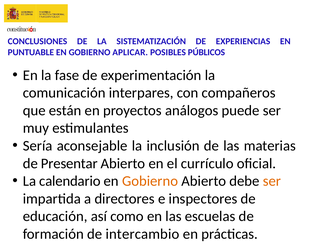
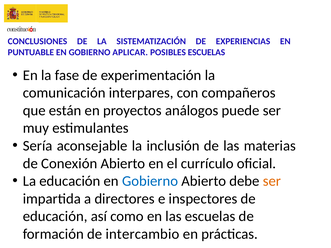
POSIBLES PÚBLICOS: PÚBLICOS -> ESCUELAS
Presentar: Presentar -> Conexión
La calendario: calendario -> educación
Gobierno at (150, 181) colour: orange -> blue
